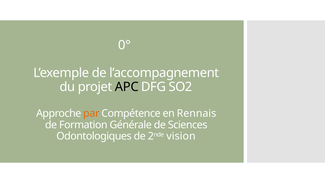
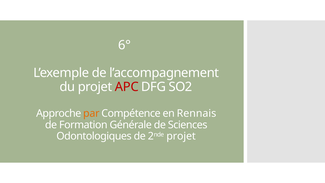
0°: 0° -> 6°
APC colour: black -> red
2nde vision: vision -> projet
